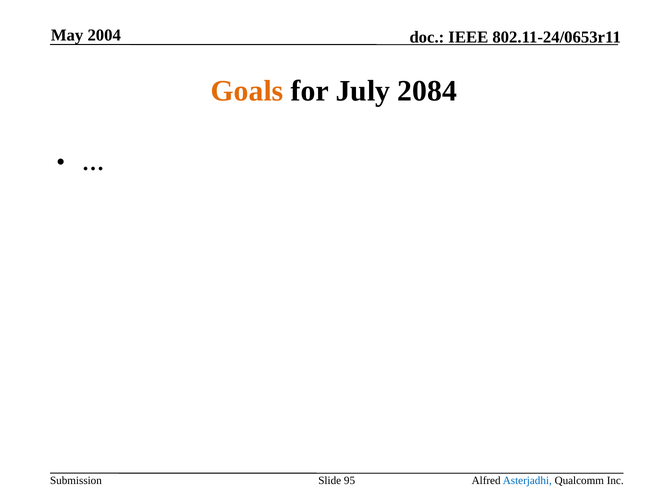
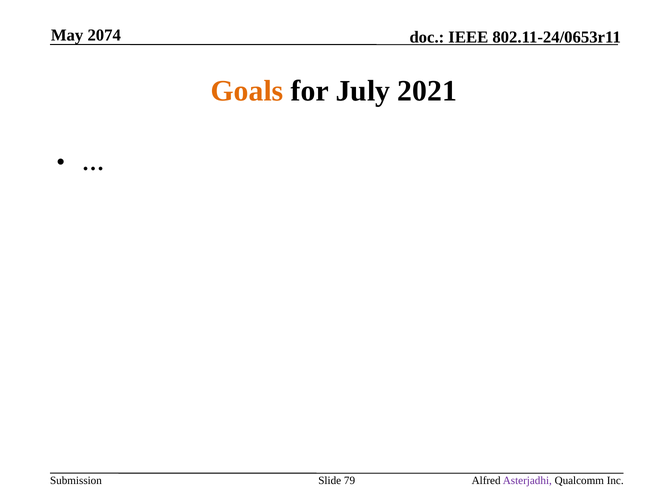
2004: 2004 -> 2074
2084: 2084 -> 2021
95: 95 -> 79
Asterjadhi colour: blue -> purple
